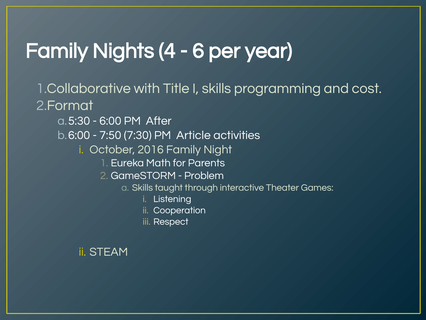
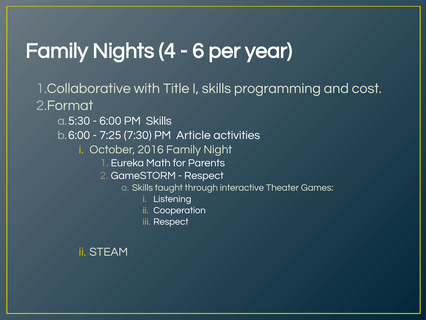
PM After: After -> Skills
7:50: 7:50 -> 7:25
Problem at (204, 175): Problem -> Respect
